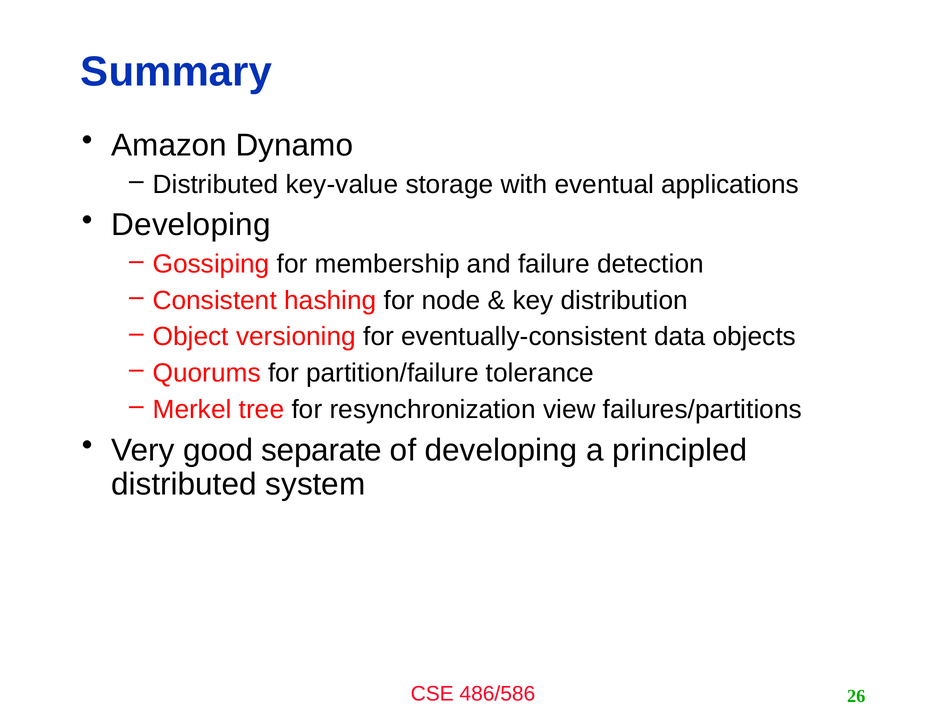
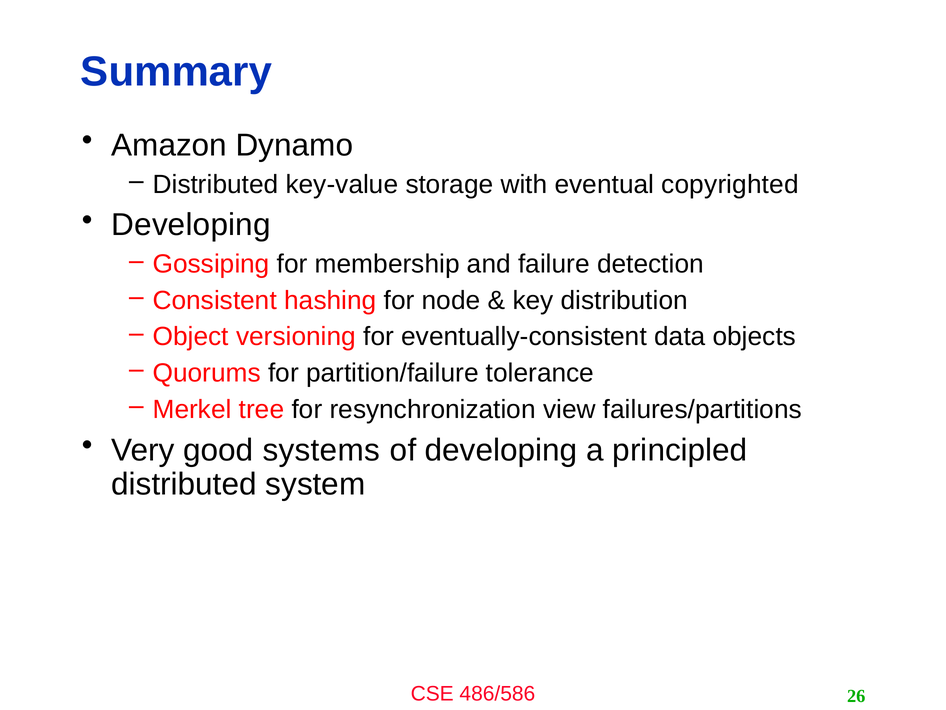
applications: applications -> copyrighted
separate: separate -> systems
